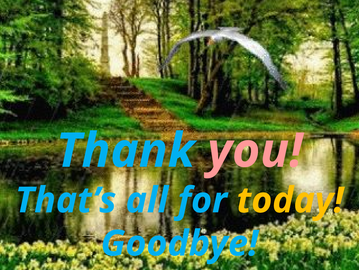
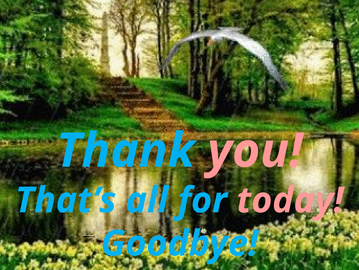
today colour: yellow -> pink
